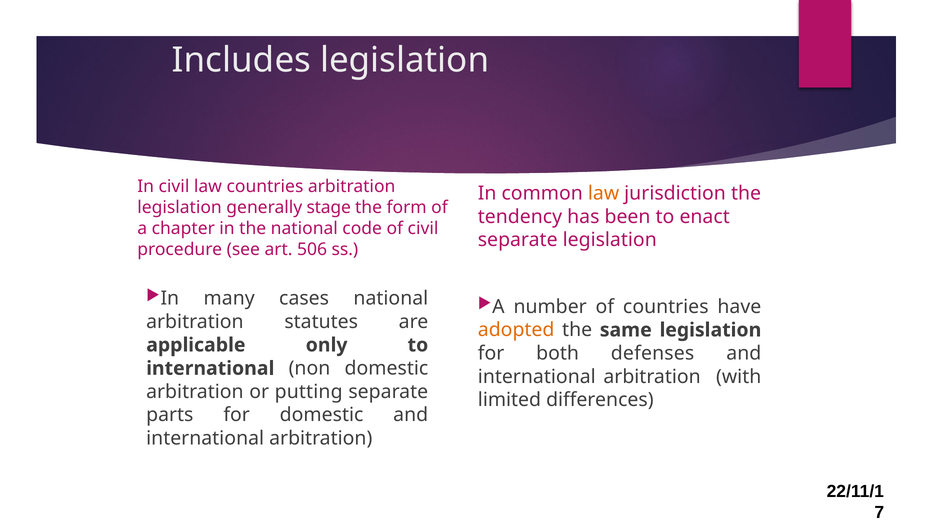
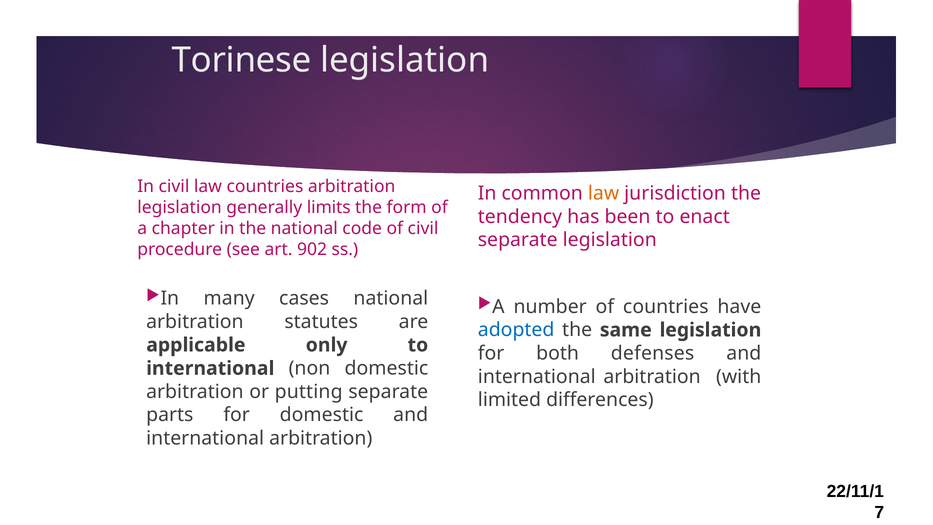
Includes: Includes -> Torinese
stage: stage -> limits
506: 506 -> 902
adopted colour: orange -> blue
